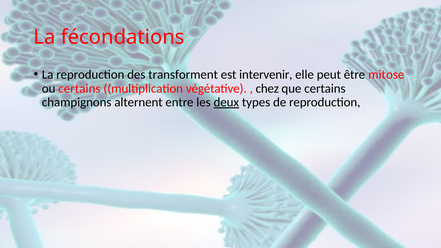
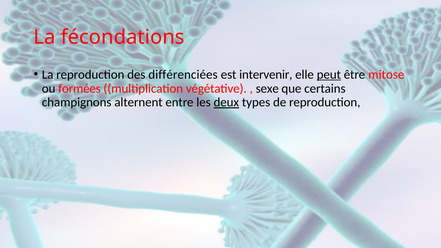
transforment: transforment -> différenciées
peut underline: none -> present
ou certains: certains -> formées
chez: chez -> sexe
